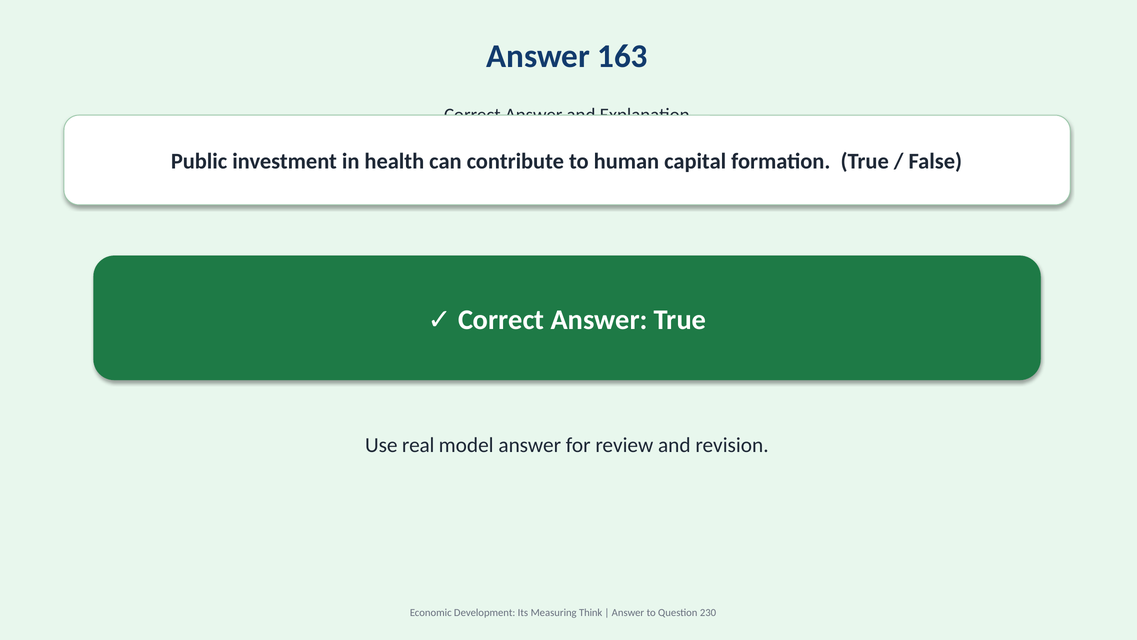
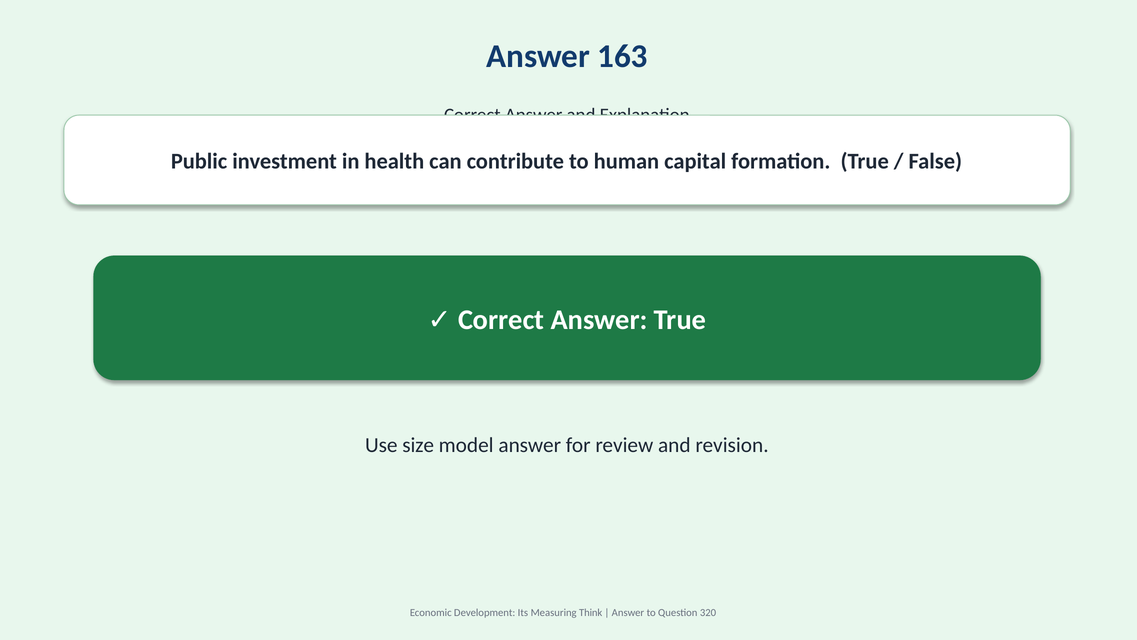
real: real -> size
230: 230 -> 320
